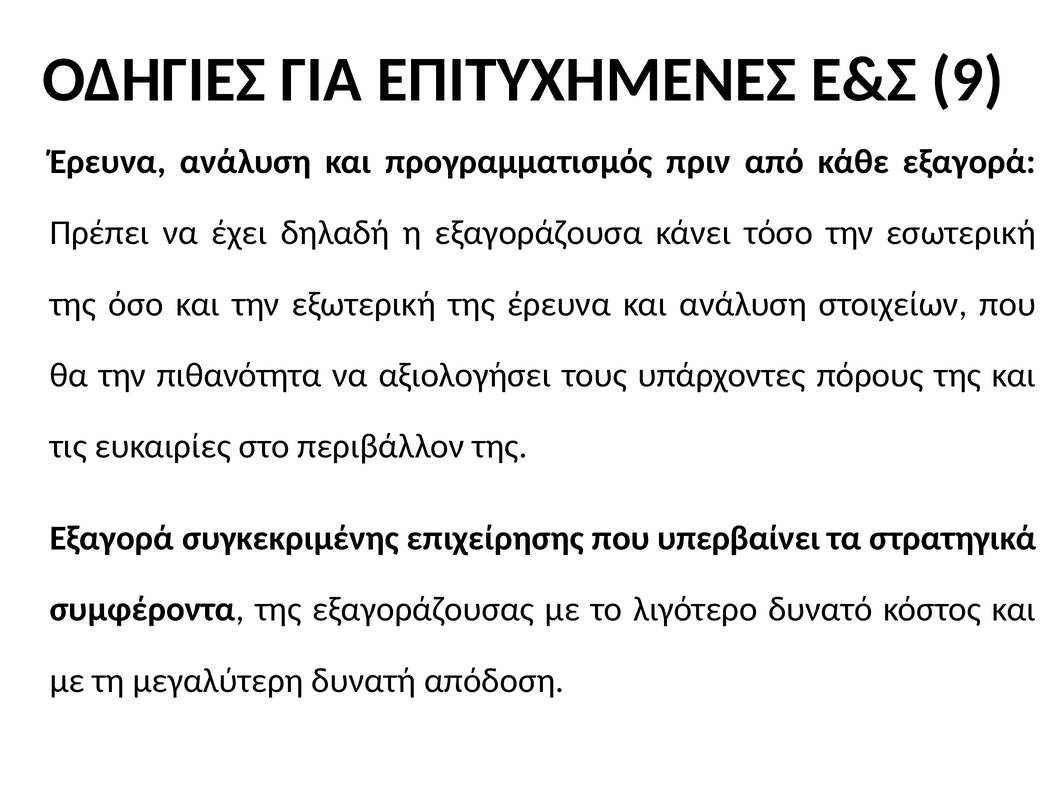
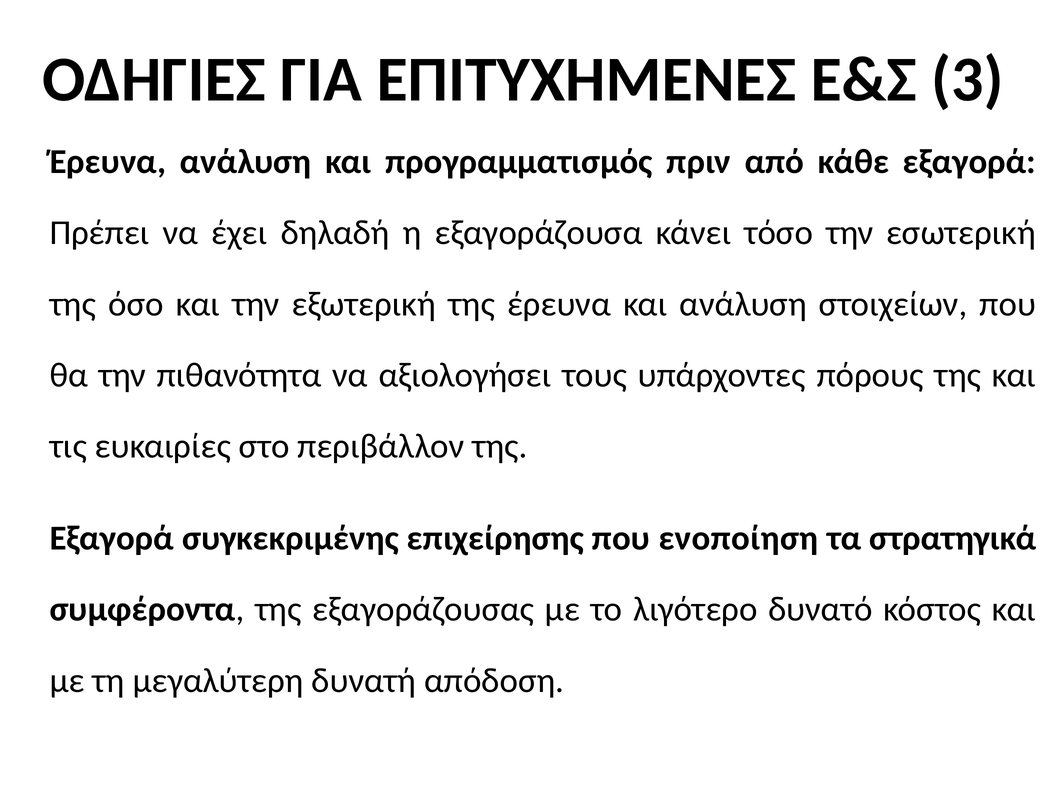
9: 9 -> 3
υπερβαίνει: υπερβαίνει -> ενοποίηση
